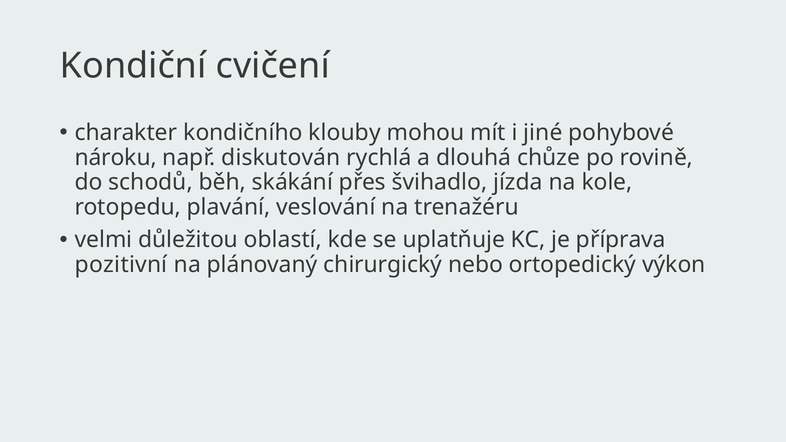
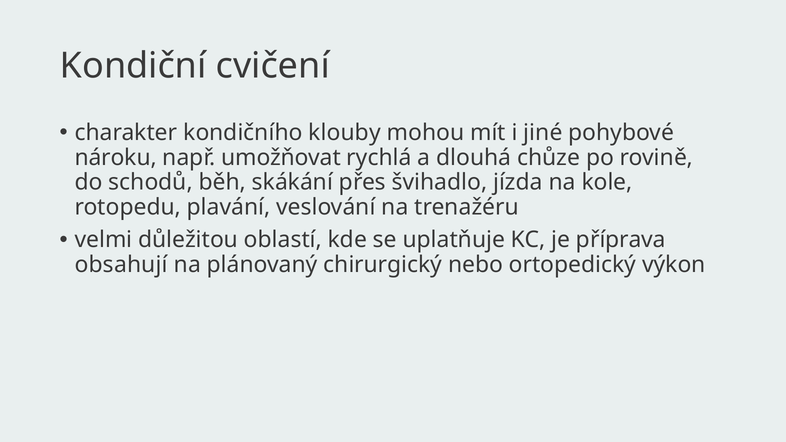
diskutován: diskutován -> umožňovat
pozitivní: pozitivní -> obsahují
